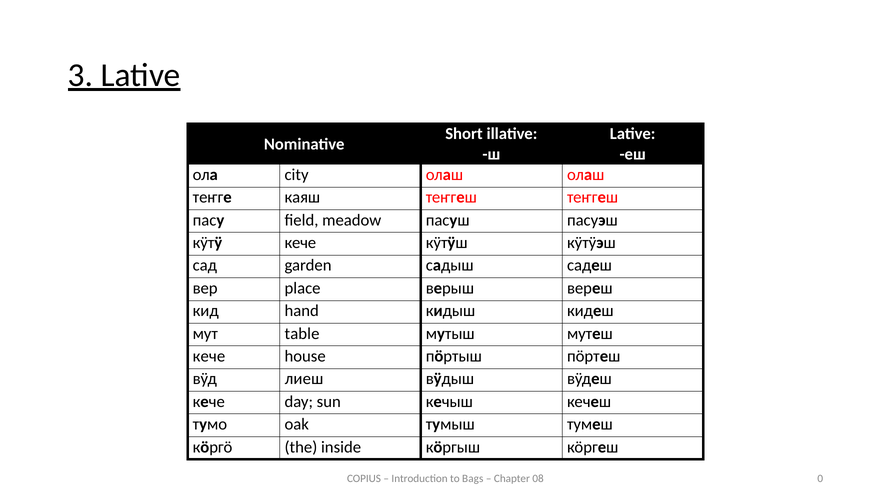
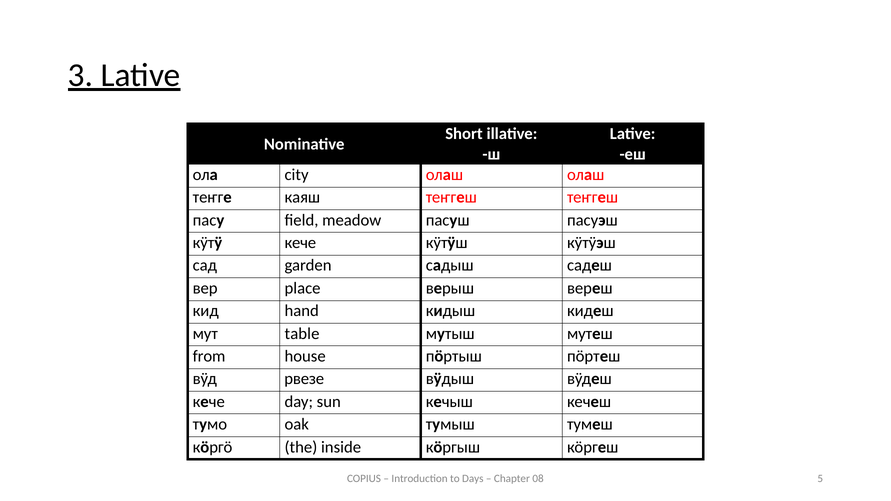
кече at (209, 356): кече -> from
лиеш: лиеш -> рвезе
Bags: Bags -> Days
0: 0 -> 5
